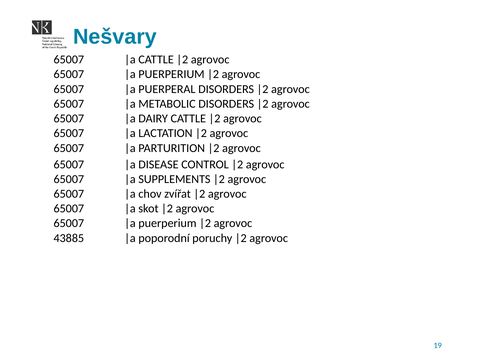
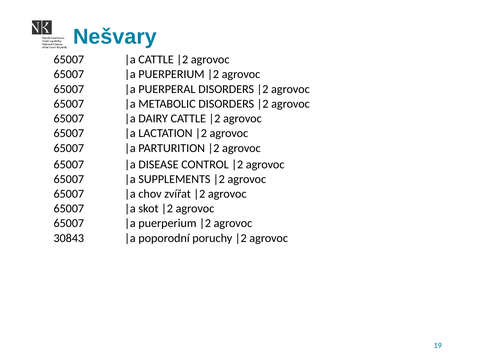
43885: 43885 -> 30843
